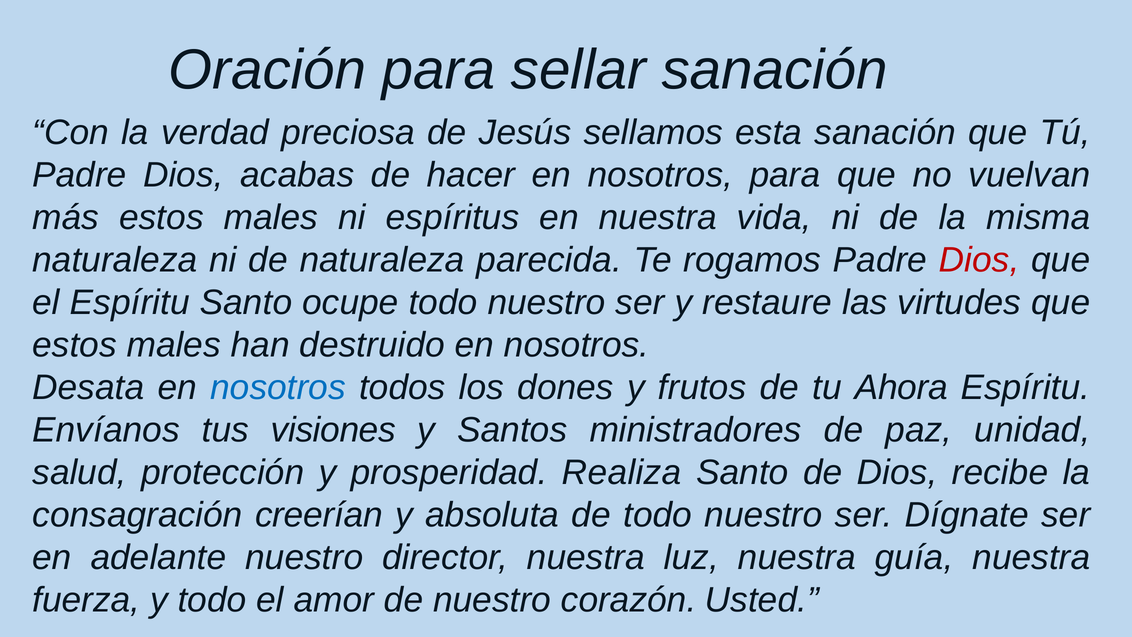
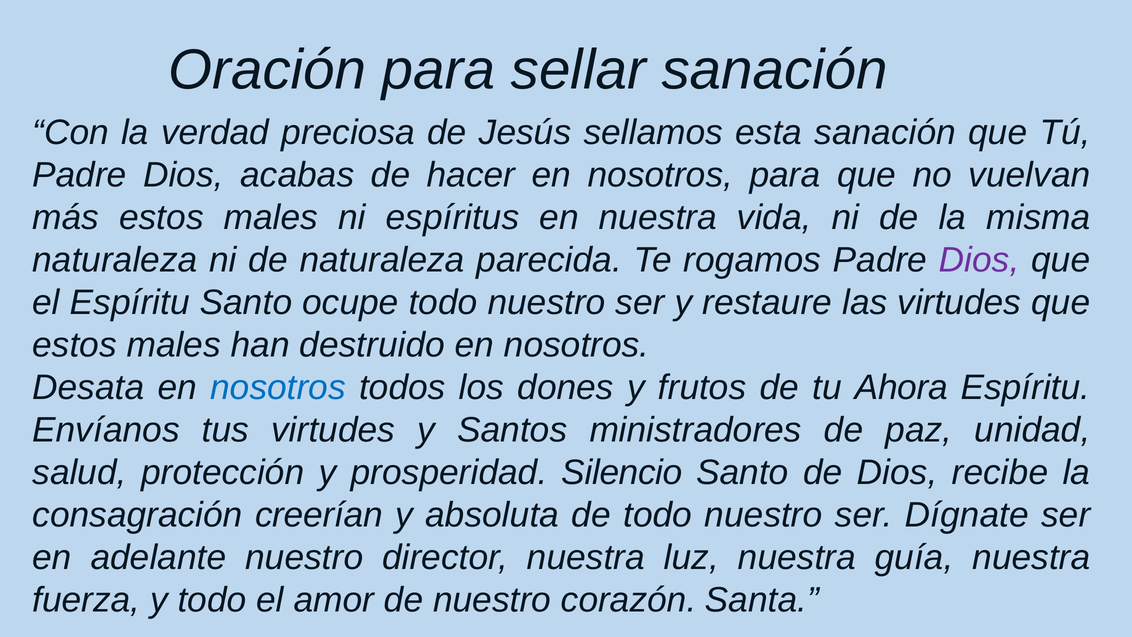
Dios at (979, 260) colour: red -> purple
tus visiones: visiones -> virtudes
Realiza: Realiza -> Silencio
Usted: Usted -> Santa
